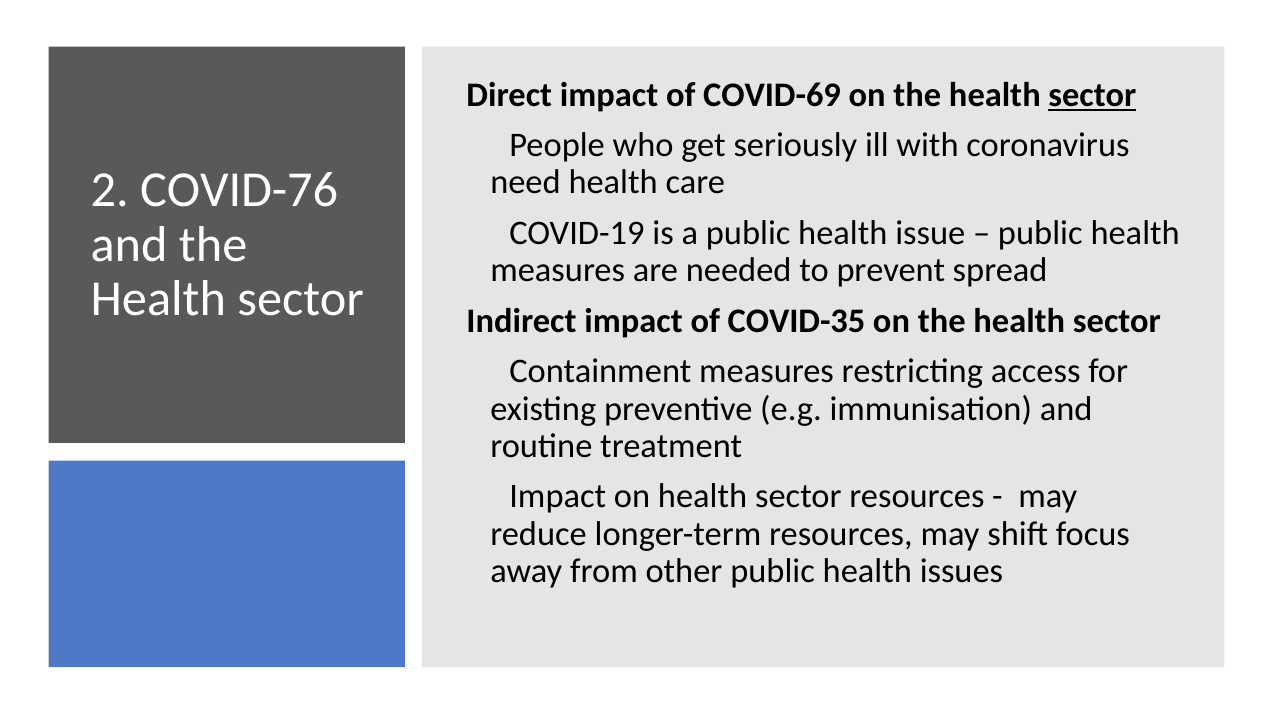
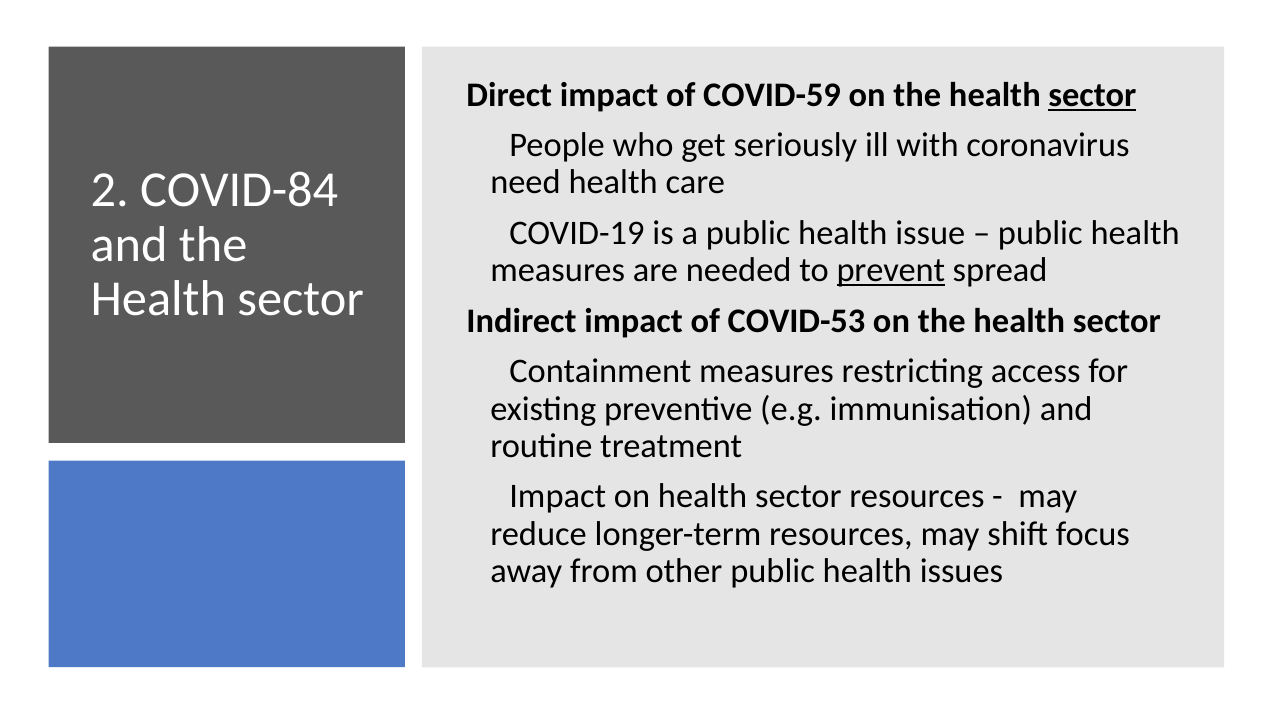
COVID-69: COVID-69 -> COVID-59
COVID-76: COVID-76 -> COVID-84
prevent underline: none -> present
COVID-35: COVID-35 -> COVID-53
